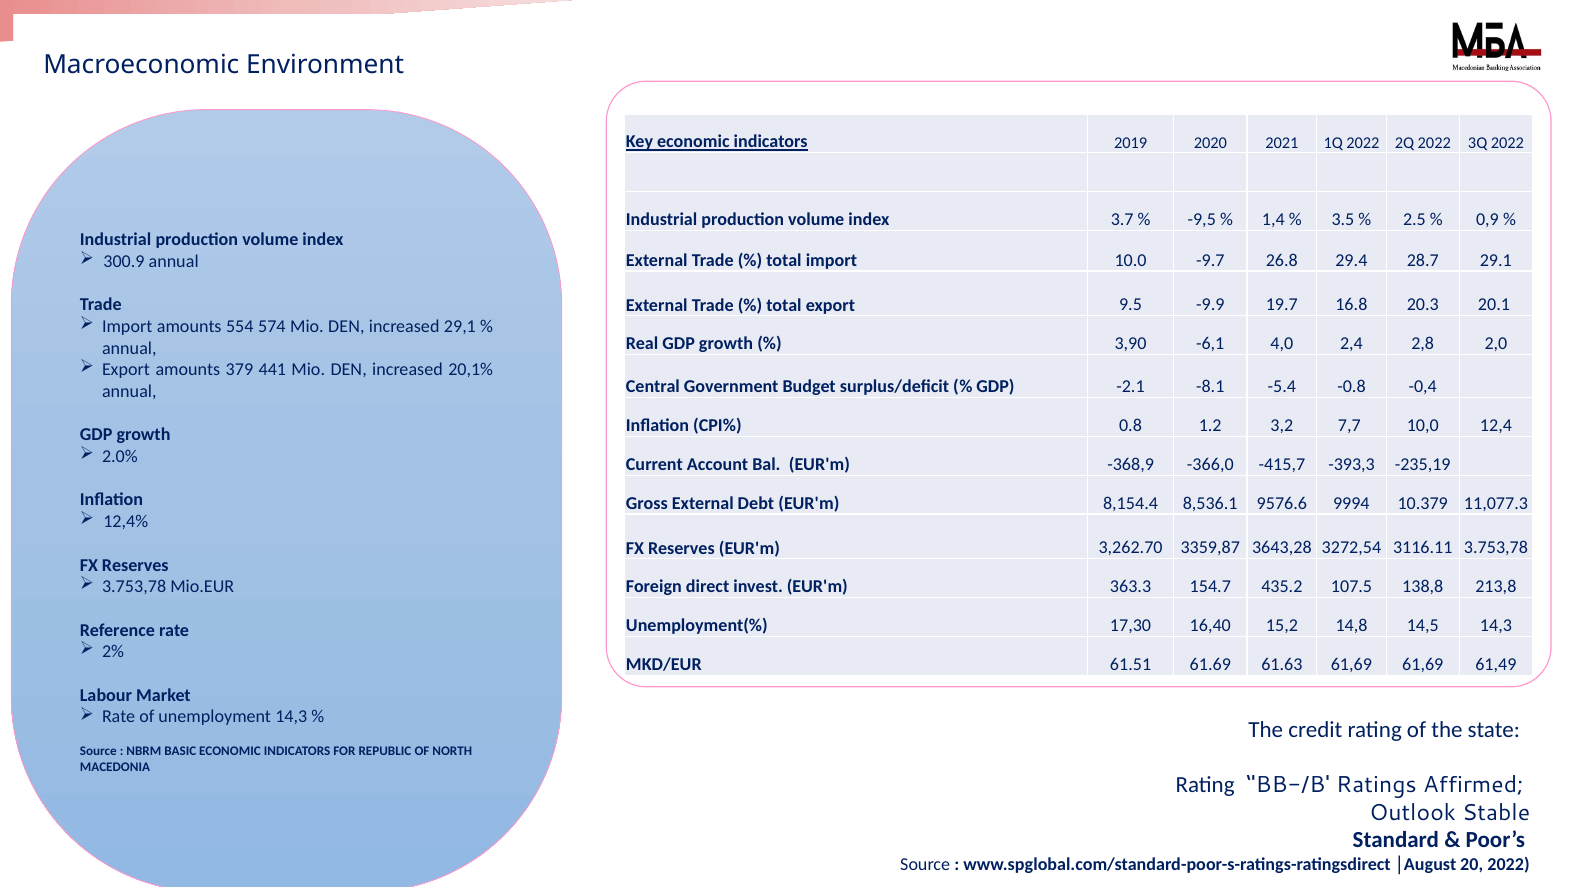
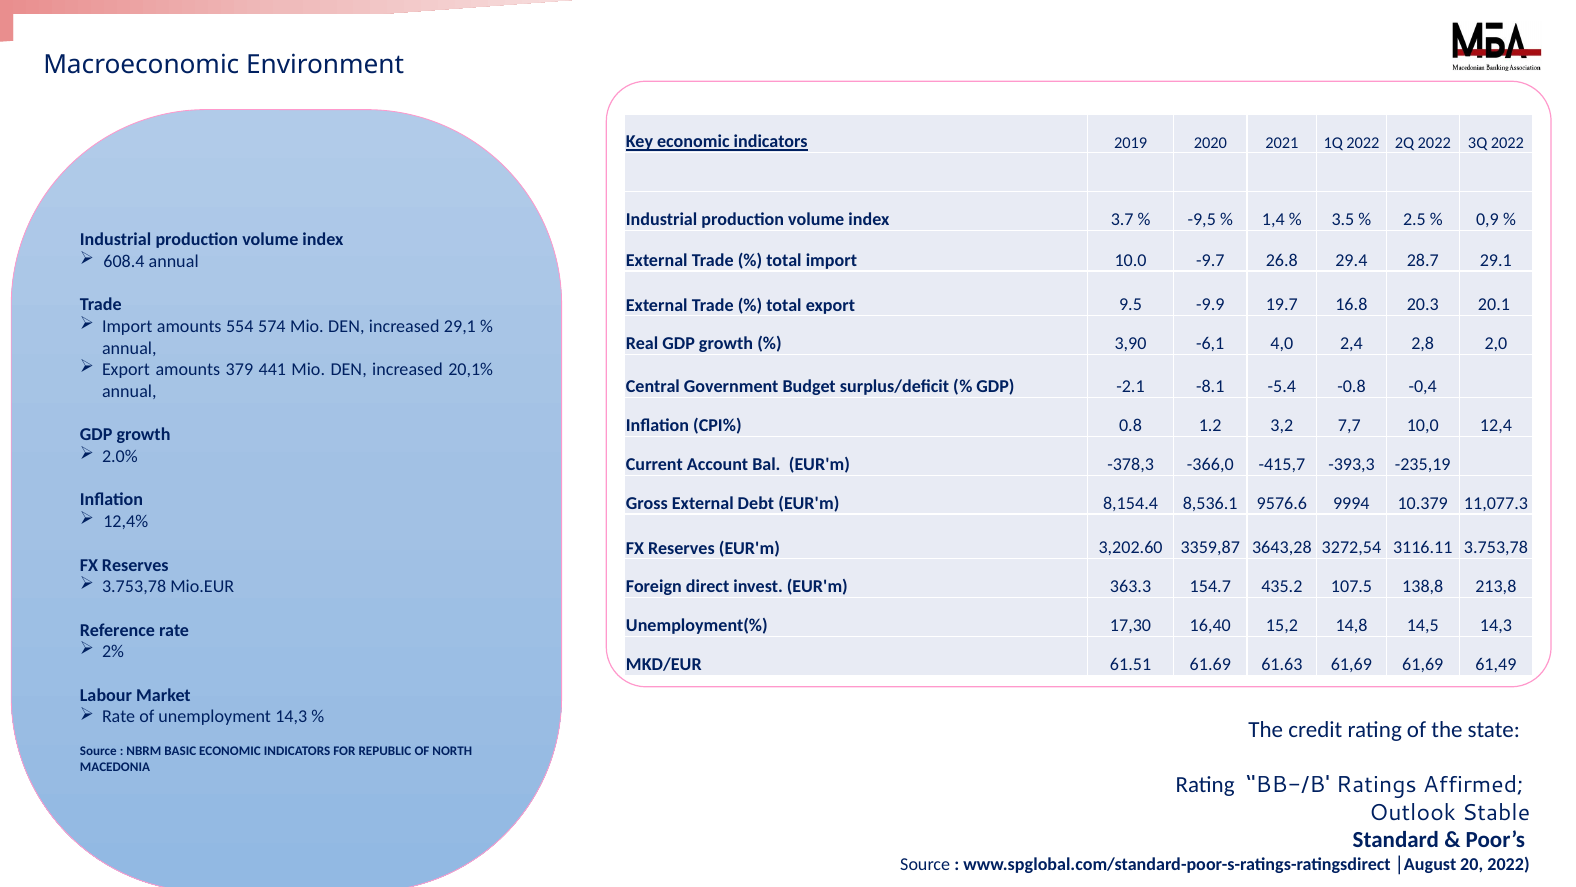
300.9: 300.9 -> 608.4
-368,9: -368,9 -> -378,3
3,262.70: 3,262.70 -> 3,202.60
